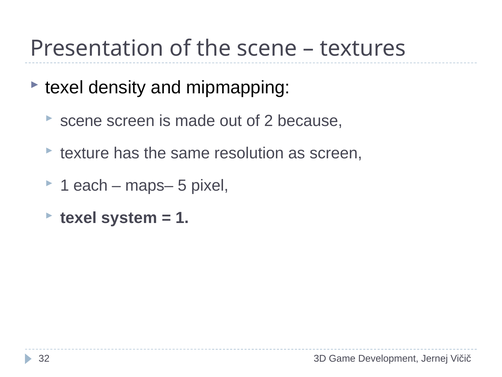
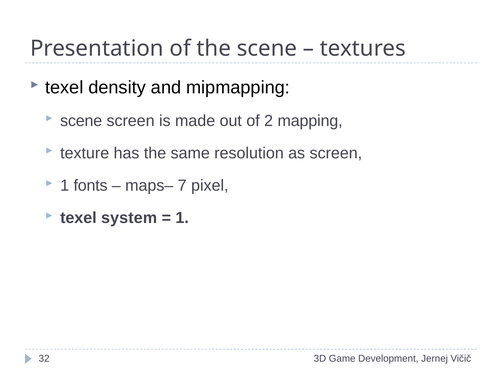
because: because -> mapping
each: each -> fonts
5: 5 -> 7
